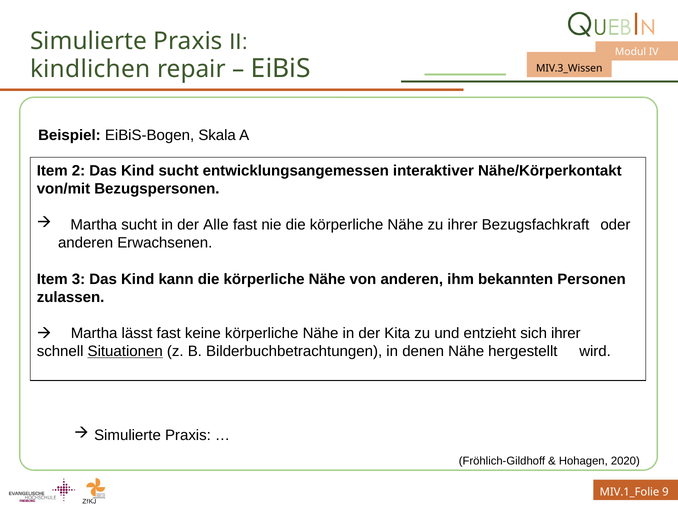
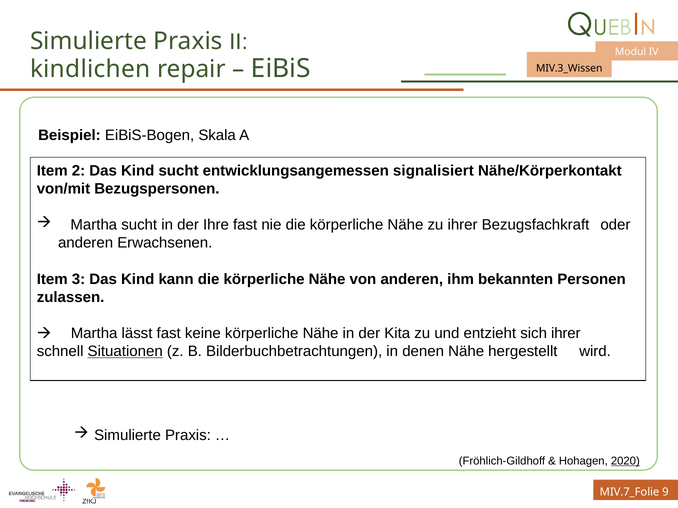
interaktiver: interaktiver -> signalisiert
Alle: Alle -> Ihre
2020 underline: none -> present
MIV.1_Folie: MIV.1_Folie -> MIV.7_Folie
